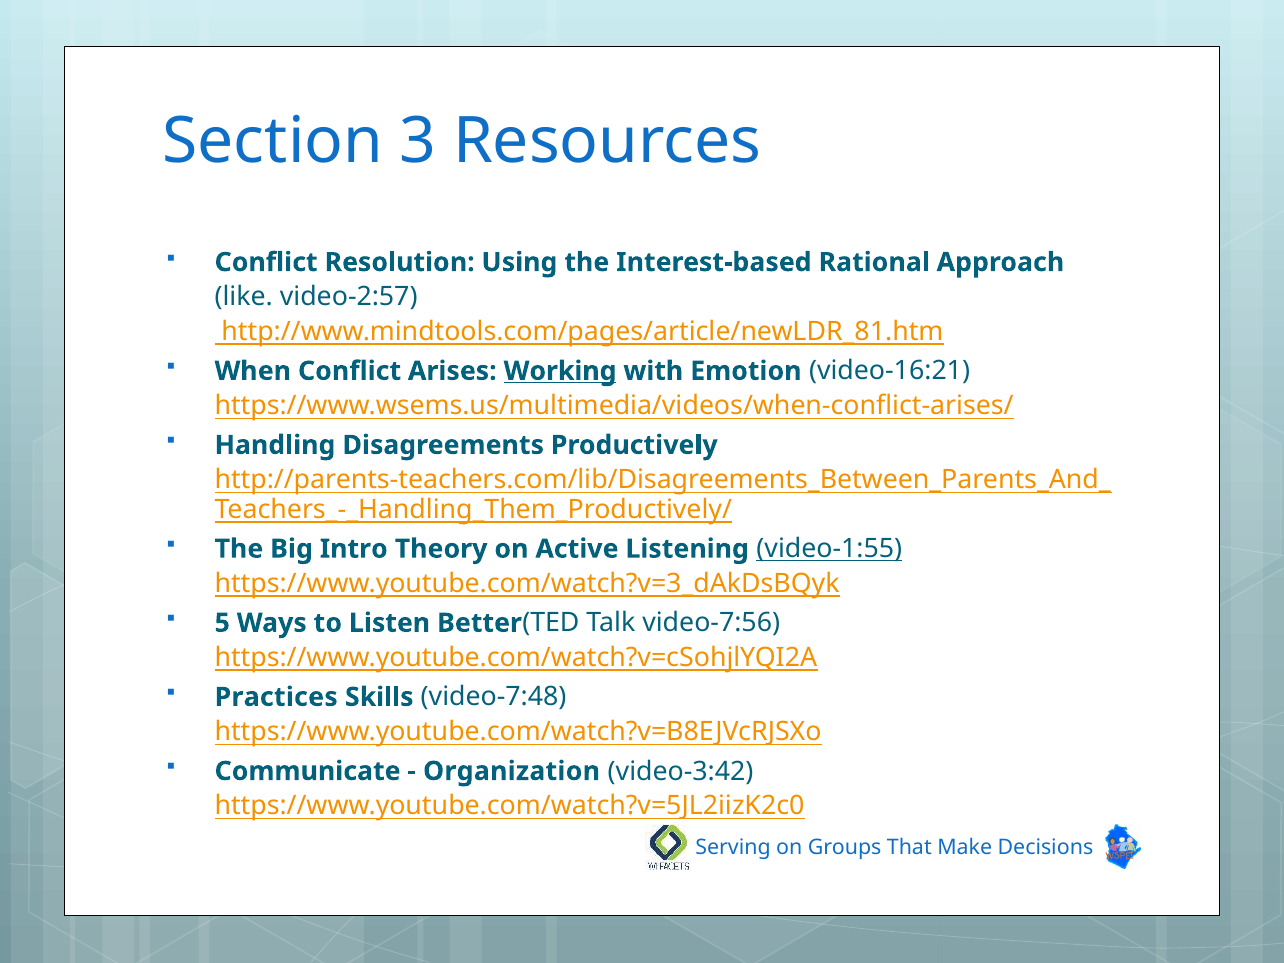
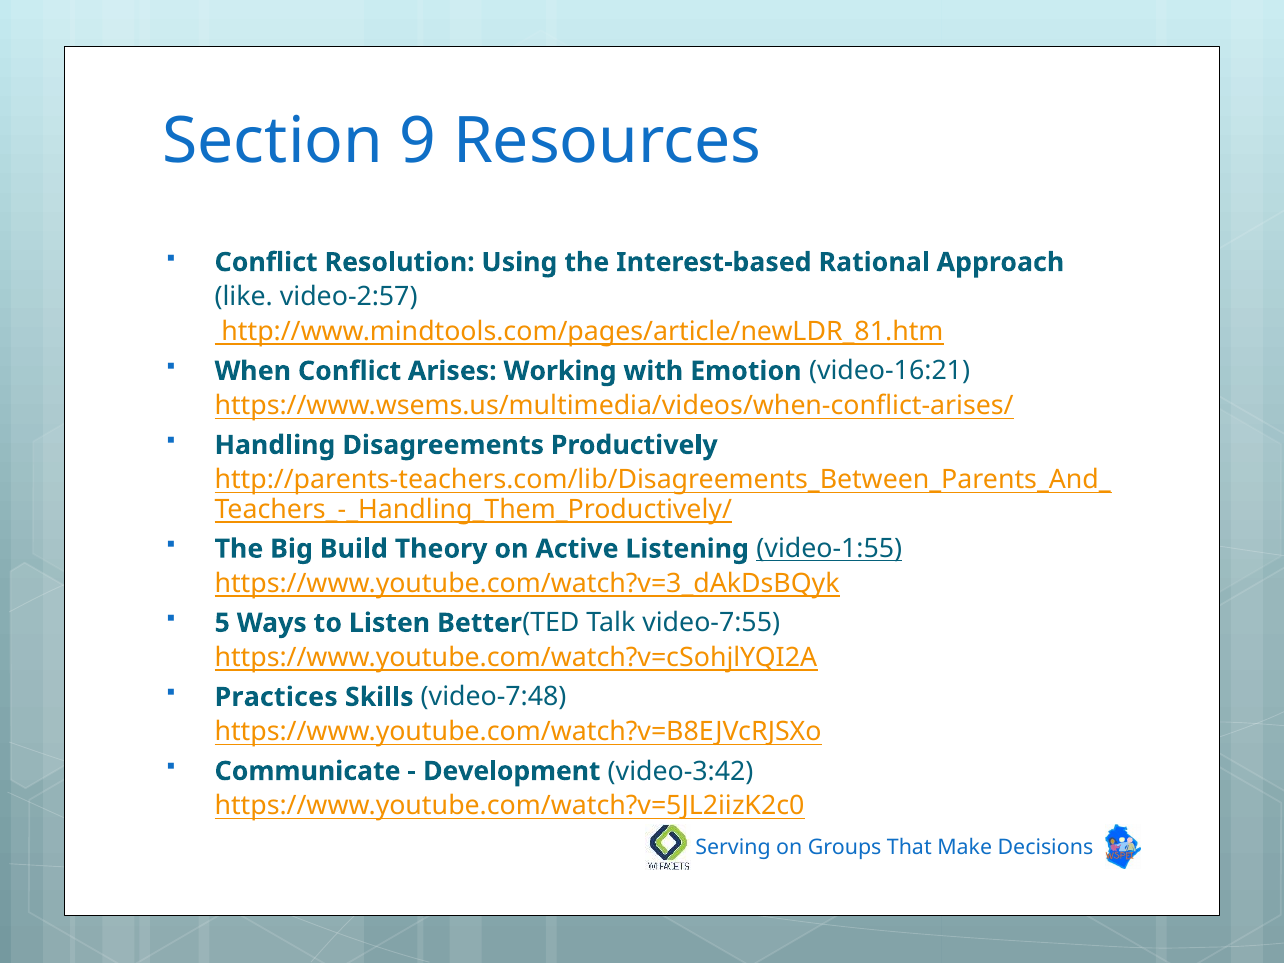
3: 3 -> 9
Working underline: present -> none
Intro: Intro -> Build
video-7:56: video-7:56 -> video-7:55
Organization: Organization -> Development
